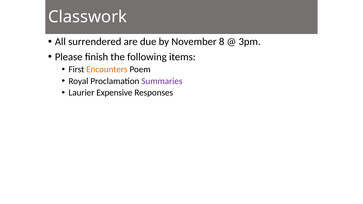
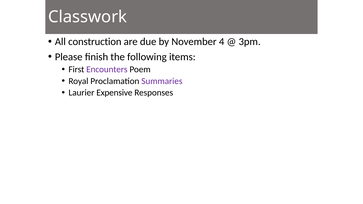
surrendered: surrendered -> construction
8: 8 -> 4
Encounters colour: orange -> purple
